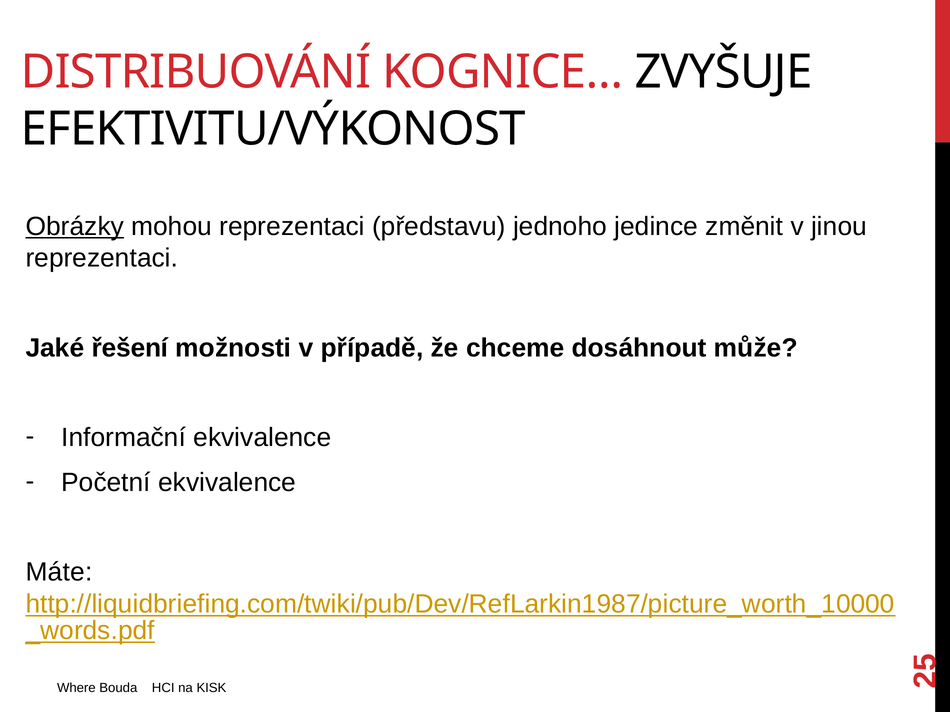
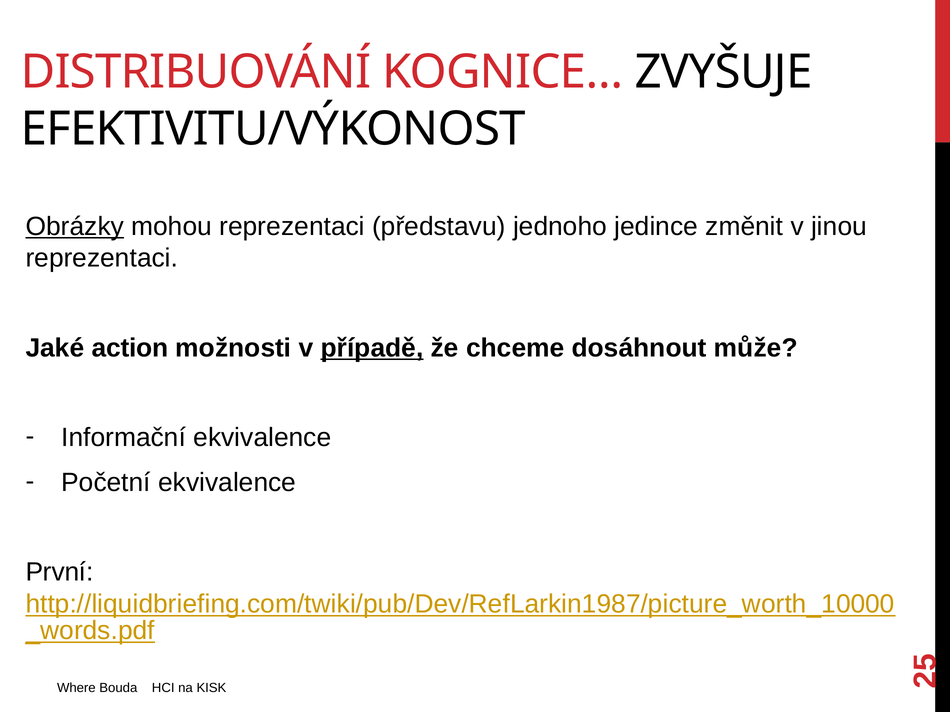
řešení: řešení -> action
případě underline: none -> present
Máte: Máte -> První
